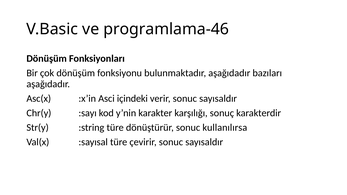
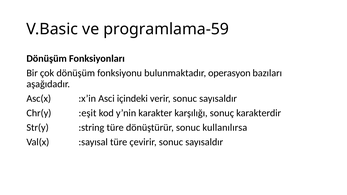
programlama-46: programlama-46 -> programlama-59
bulunmaktadır aşağıdadır: aşağıdadır -> operasyon
:sayı: :sayı -> :eşit
